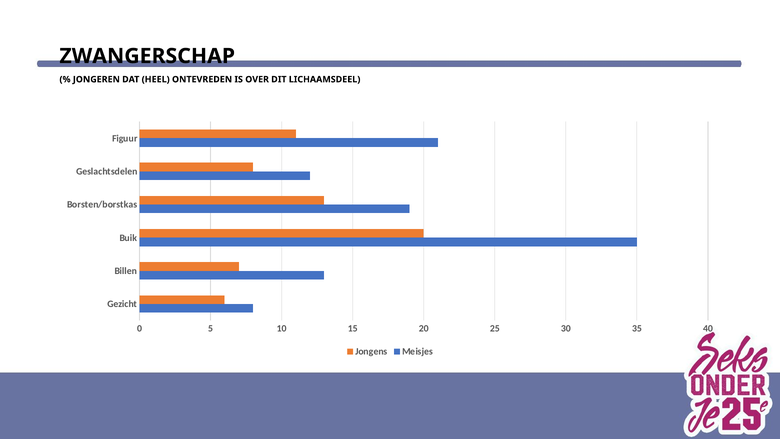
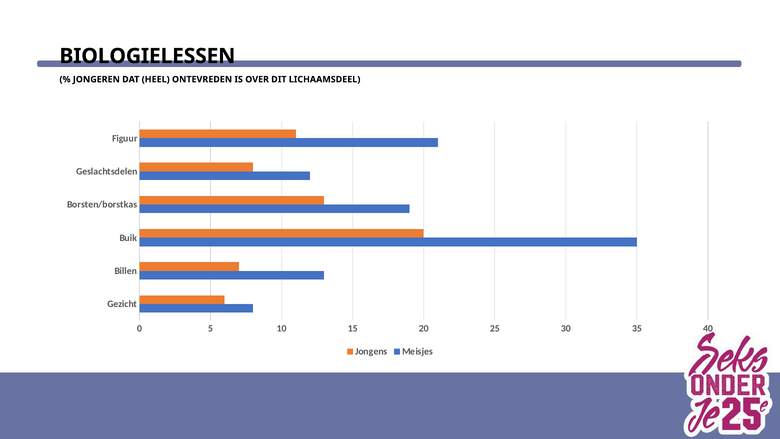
ZWANGERSCHAP: ZWANGERSCHAP -> BIOLOGIELESSEN
